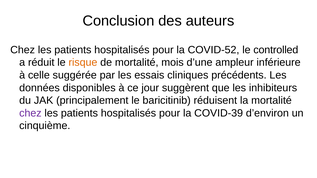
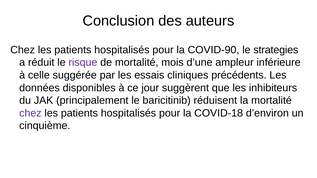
COVID-52: COVID-52 -> COVID-90
controlled: controlled -> strategies
risque colour: orange -> purple
COVID-39: COVID-39 -> COVID-18
